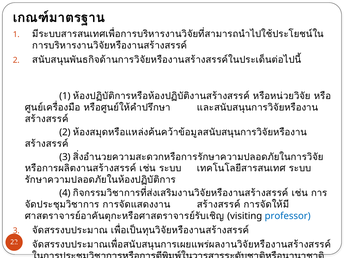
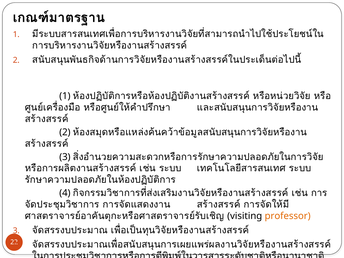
professor colour: blue -> orange
